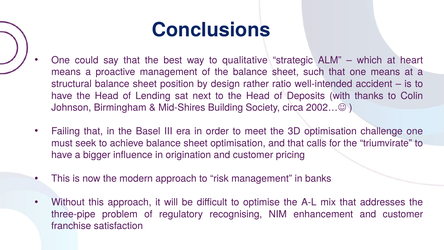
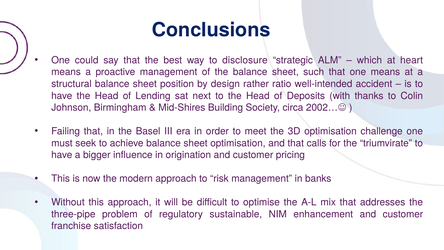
qualitative: qualitative -> disclosure
recognising: recognising -> sustainable
